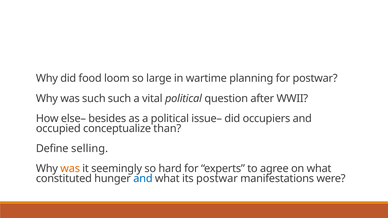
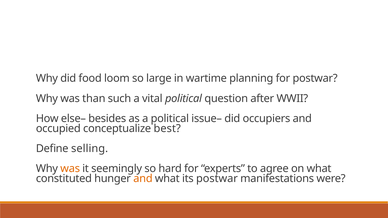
was such: such -> than
than: than -> best
and at (143, 179) colour: blue -> orange
